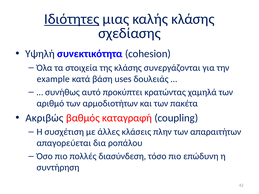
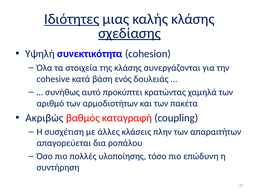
σχεδίασης underline: none -> present
example: example -> cohesive
uses: uses -> ενός
διασύνδεση: διασύνδεση -> υλοποίησης
